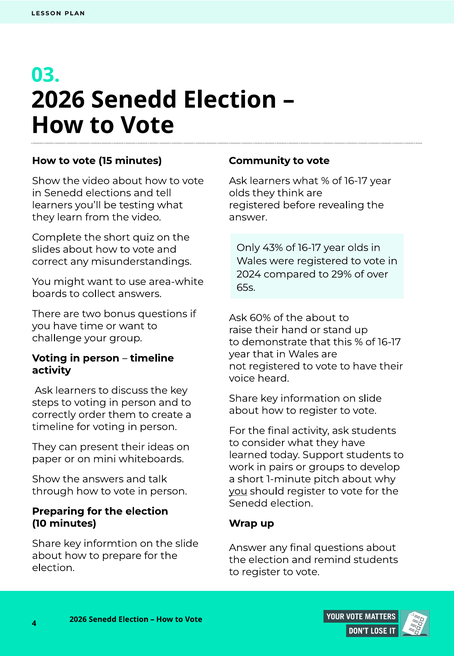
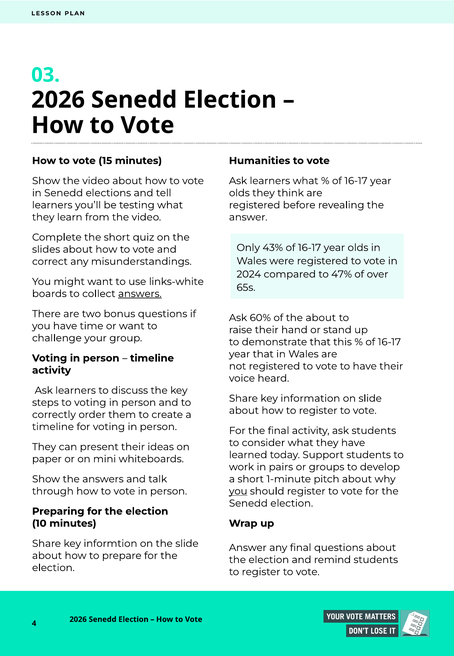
Community: Community -> Humanities
29%: 29% -> 47%
area-white: area-white -> links-white
answers at (140, 294) underline: none -> present
